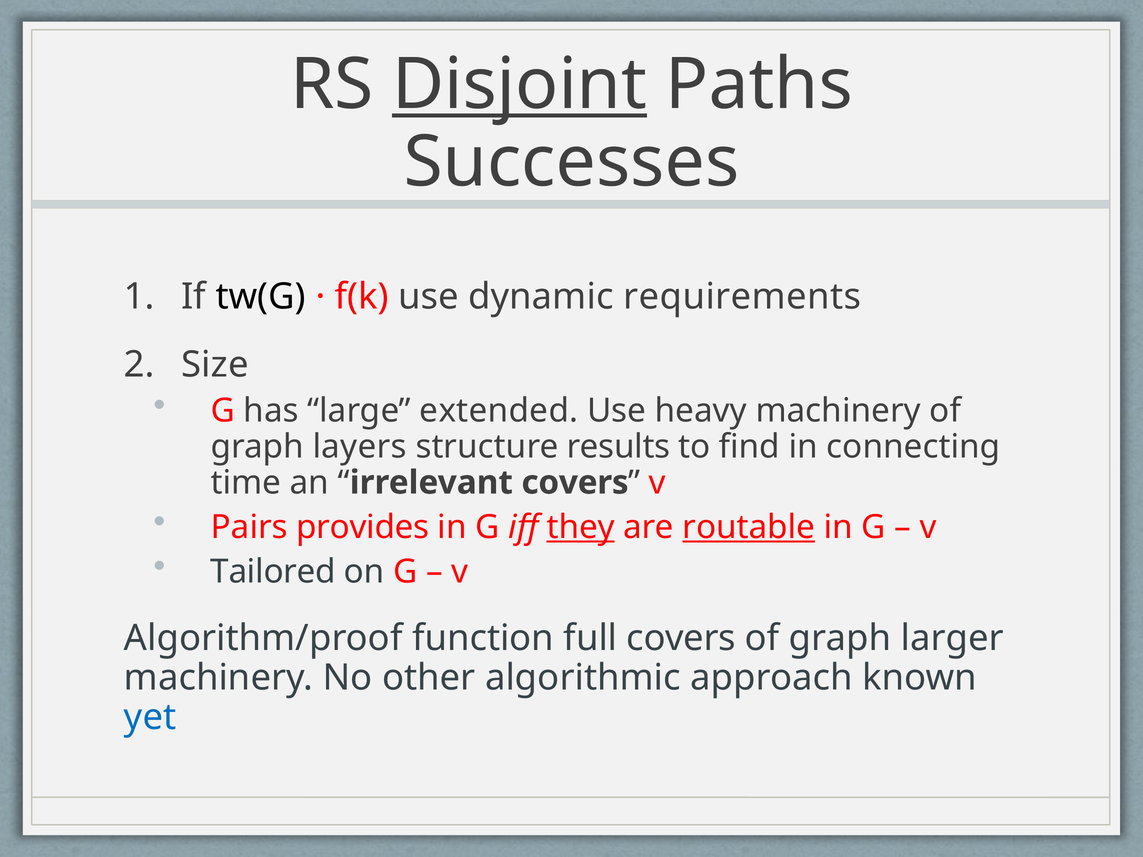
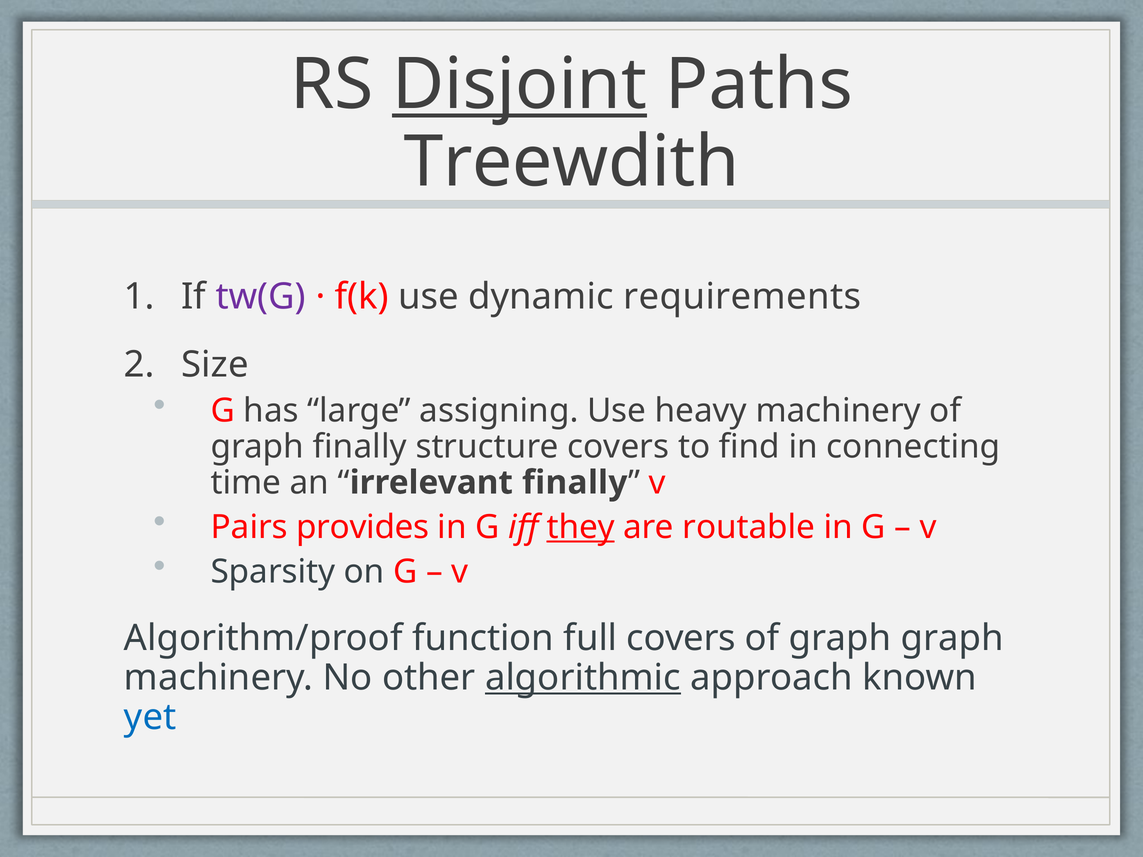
Successes: Successes -> Treewdith
tw(G colour: black -> purple
extended: extended -> assigning
graph layers: layers -> finally
structure results: results -> covers
irrelevant covers: covers -> finally
routable underline: present -> none
Tailored: Tailored -> Sparsity
graph larger: larger -> graph
algorithmic underline: none -> present
